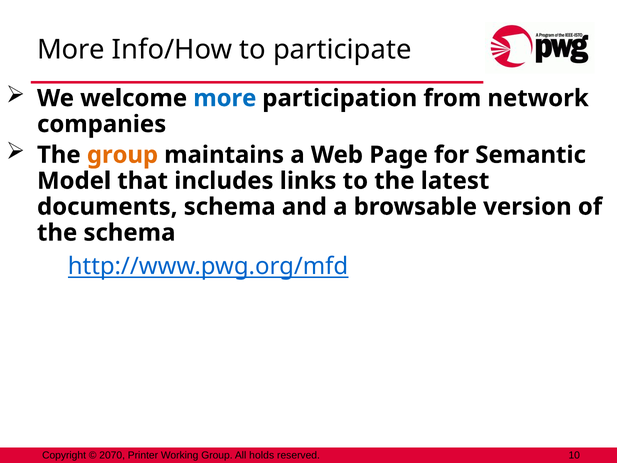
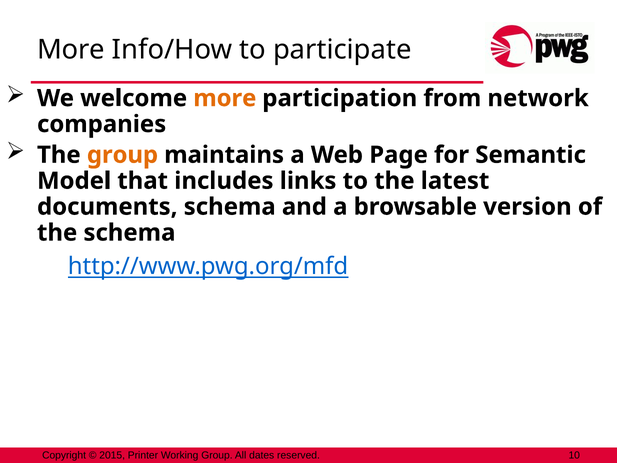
more at (225, 98) colour: blue -> orange
2070: 2070 -> 2015
holds: holds -> dates
